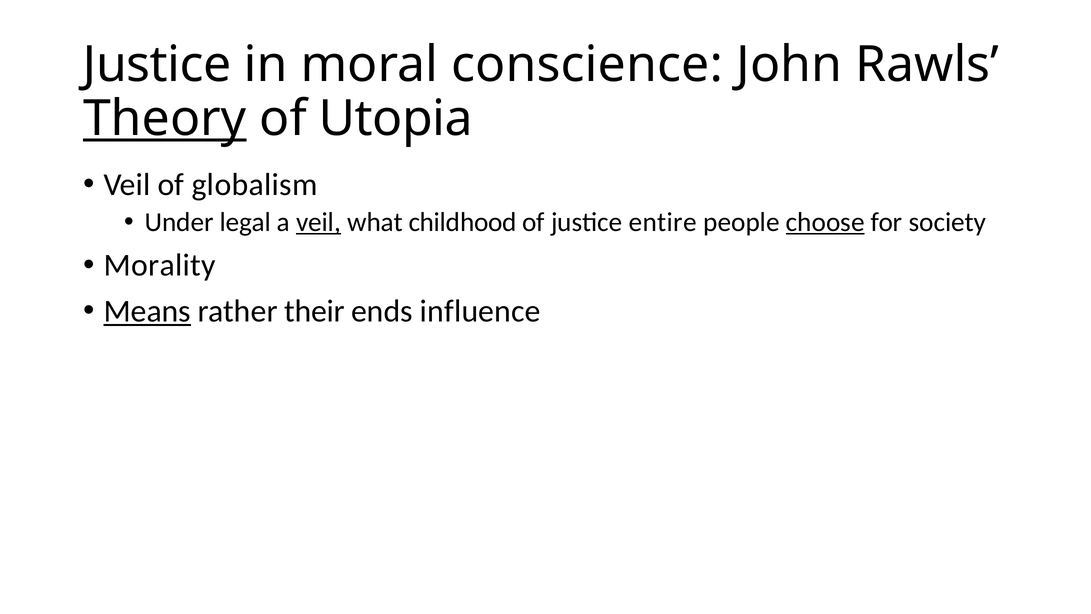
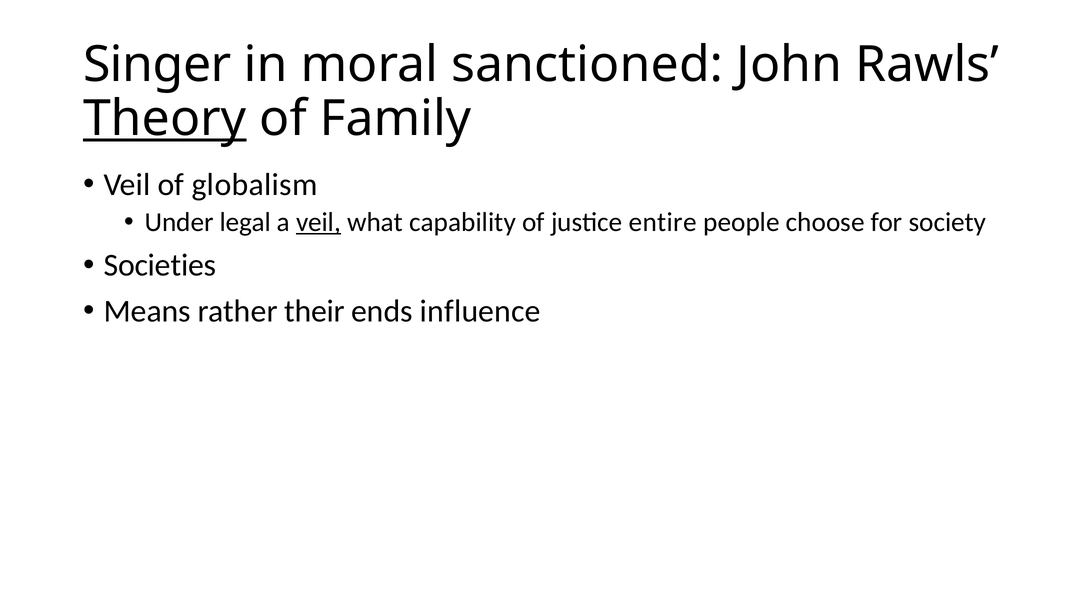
Justice at (157, 65): Justice -> Singer
conscience: conscience -> sanctioned
Utopia: Utopia -> Family
childhood: childhood -> capability
choose underline: present -> none
Morality: Morality -> Societies
Means underline: present -> none
